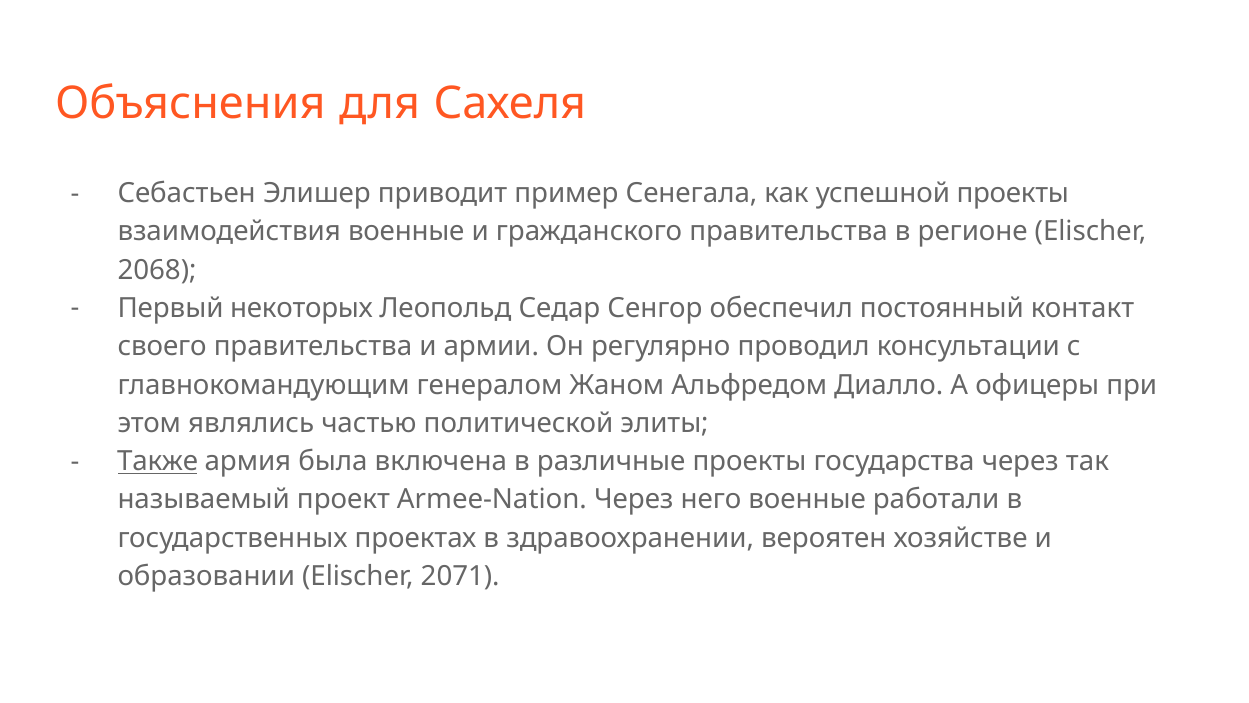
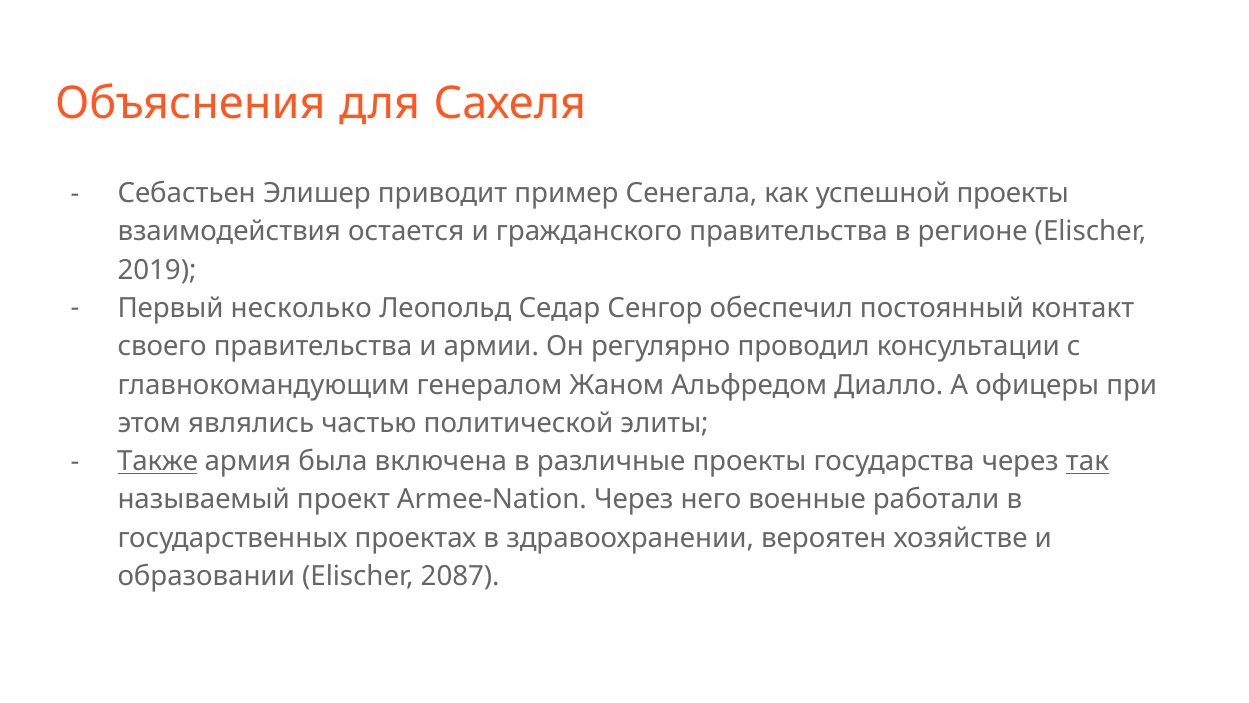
взаимодействия военные: военные -> остается
2068: 2068 -> 2019
некоторых: некоторых -> несколько
так underline: none -> present
2071: 2071 -> 2087
